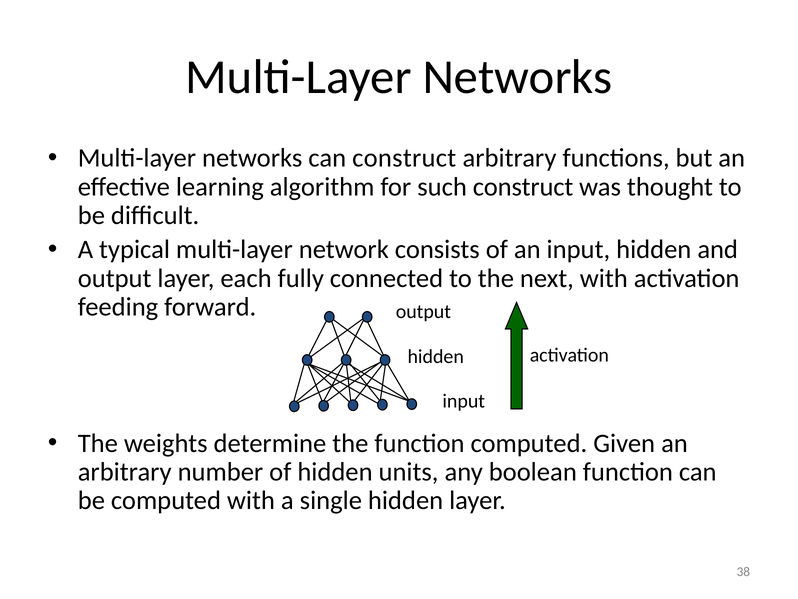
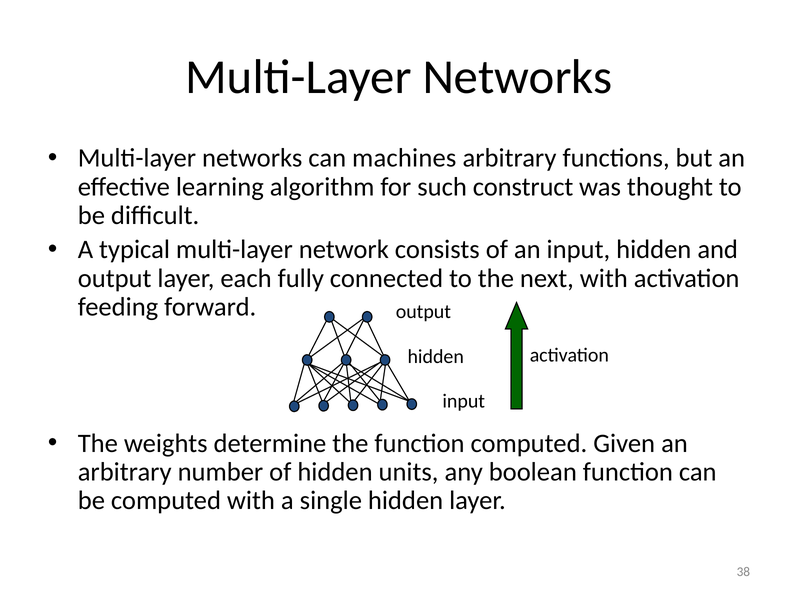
can construct: construct -> machines
